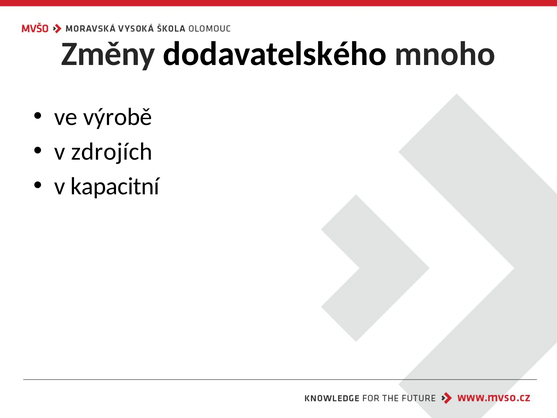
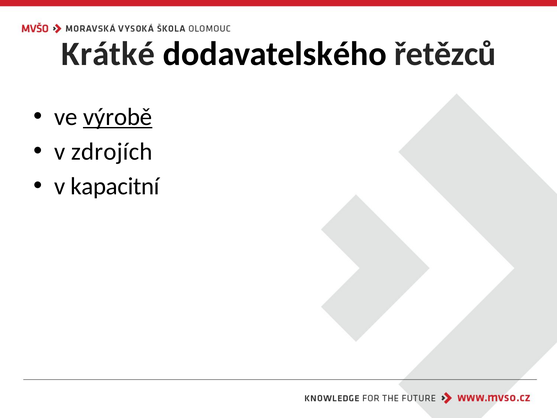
Změny: Změny -> Krátké
mnoho: mnoho -> řetězců
výrobě underline: none -> present
